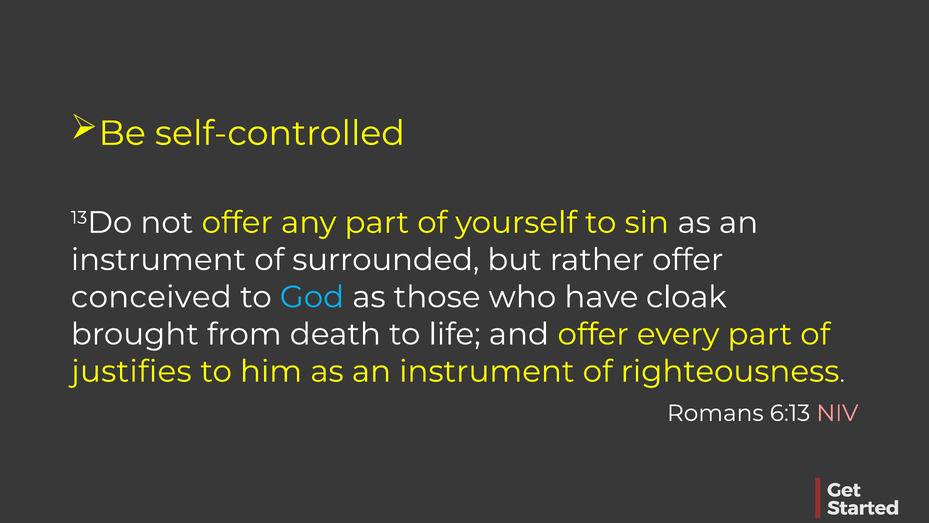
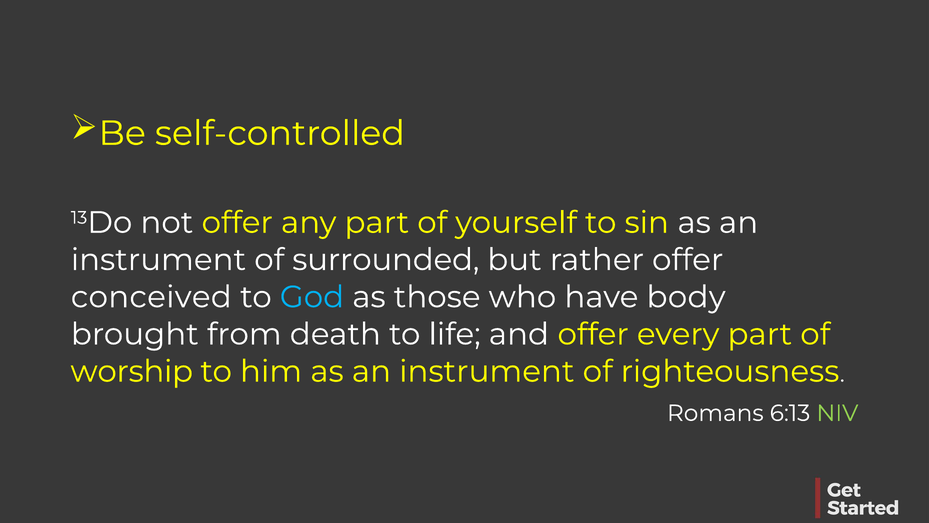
cloak: cloak -> body
justifies: justifies -> worship
NIV colour: pink -> light green
